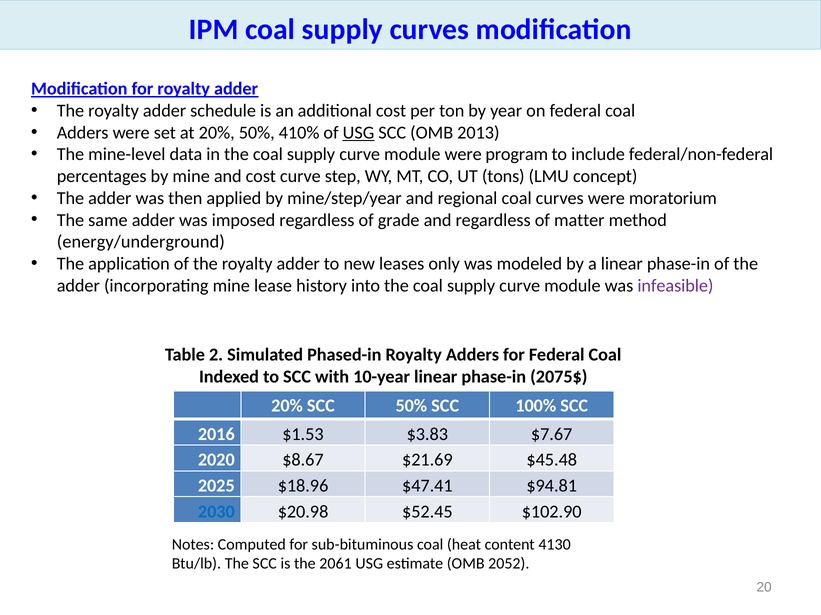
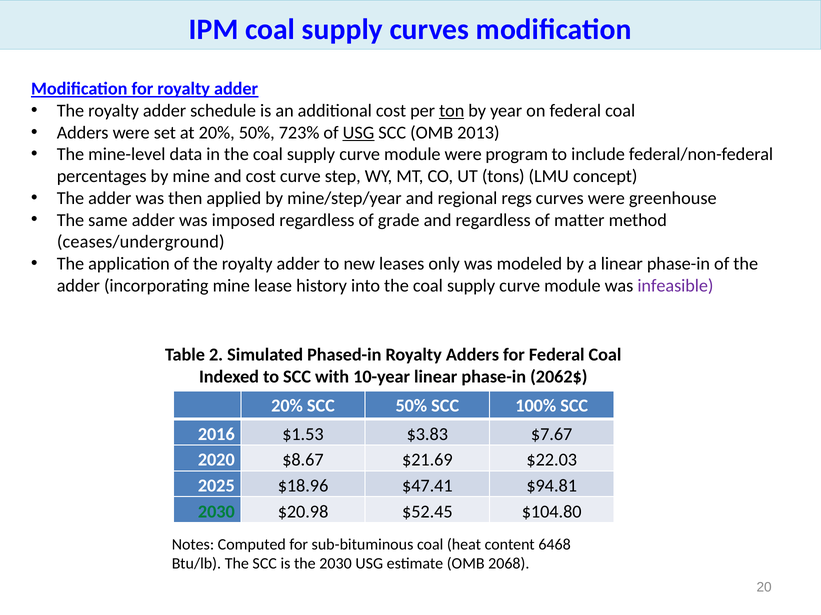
ton underline: none -> present
410%: 410% -> 723%
regional coal: coal -> regs
moratorium: moratorium -> greenhouse
energy/underground: energy/underground -> ceases/underground
2075$: 2075$ -> 2062$
$45.48: $45.48 -> $22.03
2030 at (216, 512) colour: blue -> green
$102.90: $102.90 -> $104.80
4130: 4130 -> 6468
the 2061: 2061 -> 2030
2052: 2052 -> 2068
